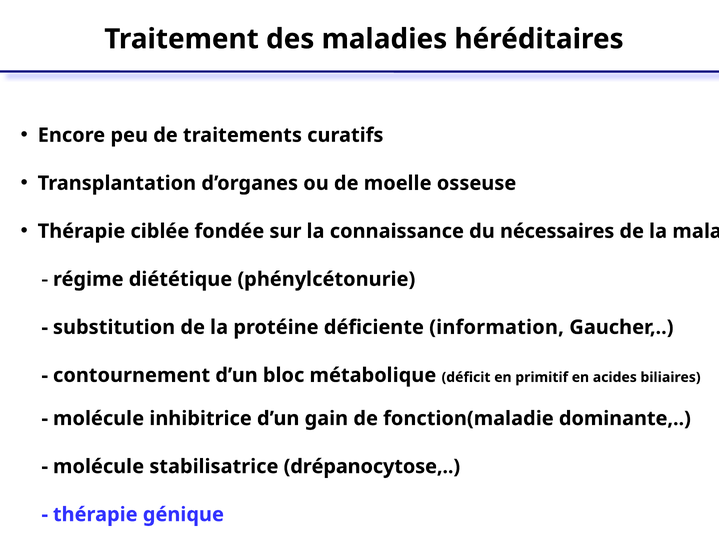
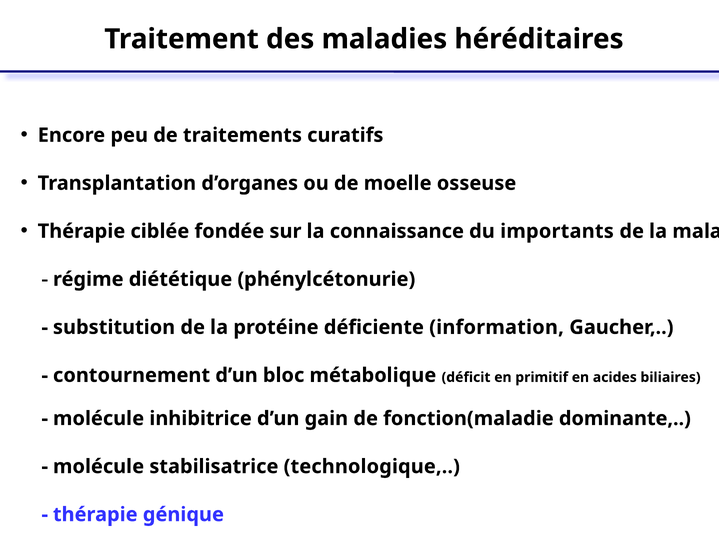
nécessaires: nécessaires -> importants
drépanocytose: drépanocytose -> technologique
